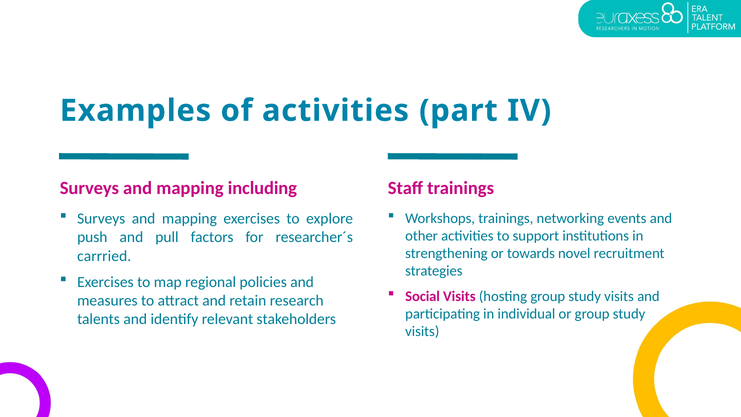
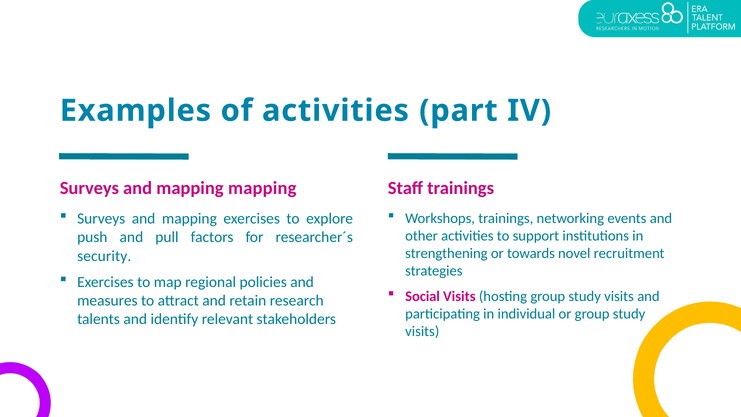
mapping including: including -> mapping
carrried: carrried -> security
